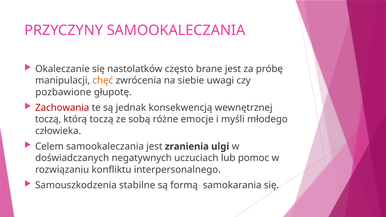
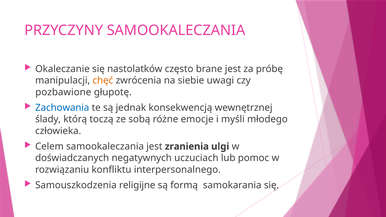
Zachowania colour: red -> blue
toczą at (48, 119): toczą -> ślady
stabilne: stabilne -> religijne
